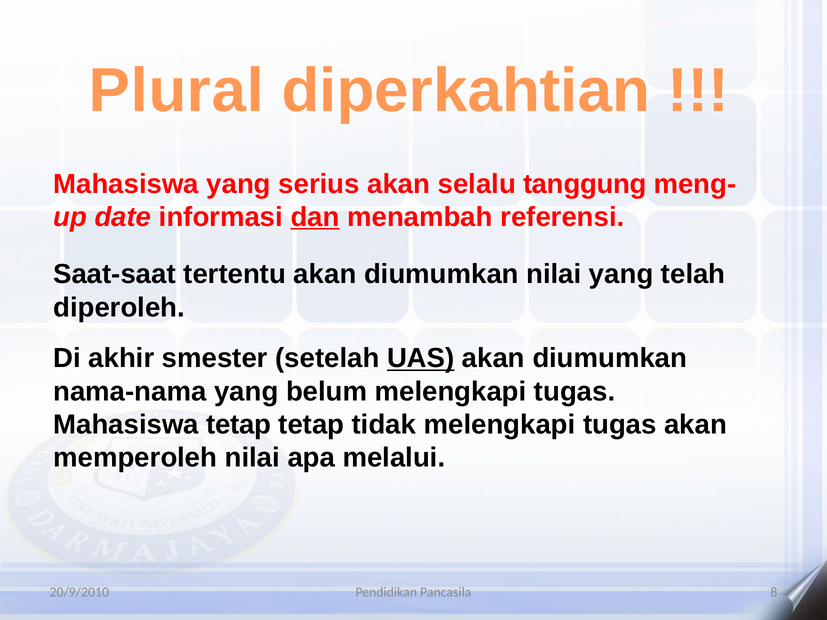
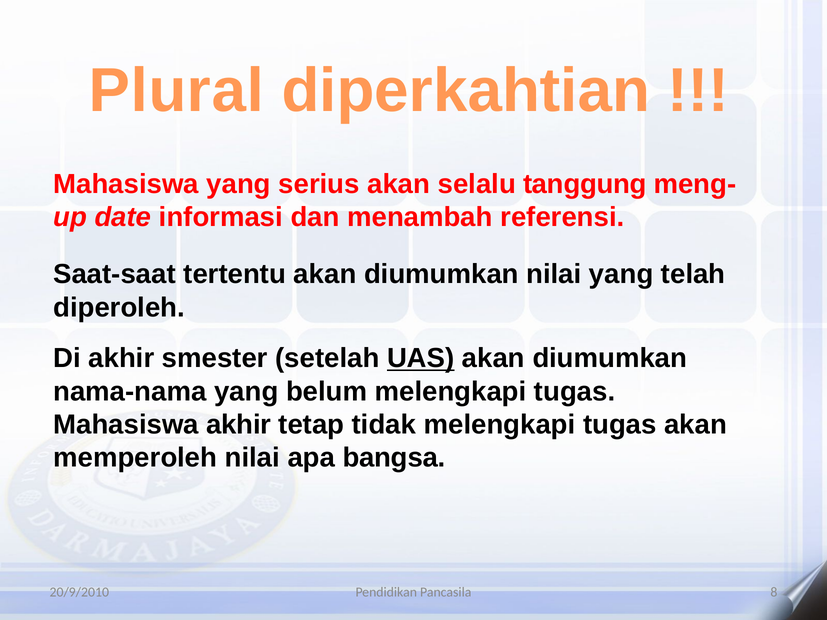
dan underline: present -> none
Mahasiswa tetap: tetap -> akhir
melalui: melalui -> bangsa
